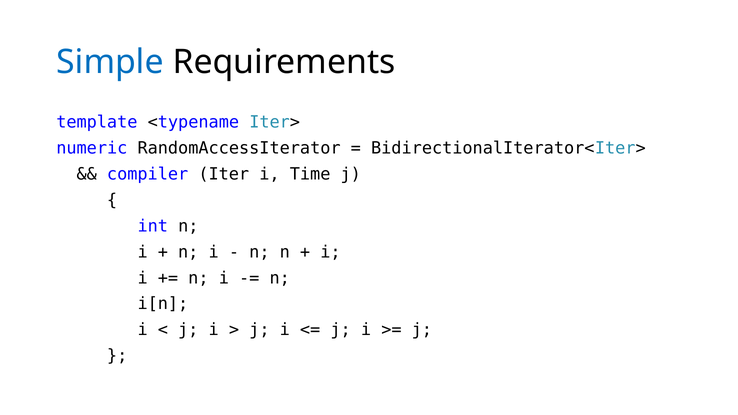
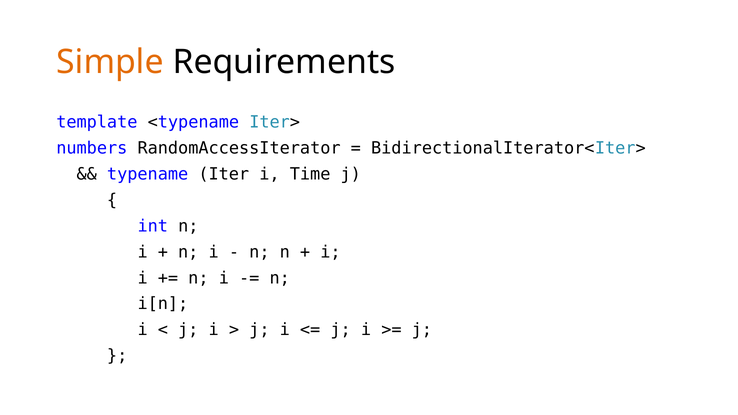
Simple colour: blue -> orange
numeric: numeric -> numbers
compiler: compiler -> typename
